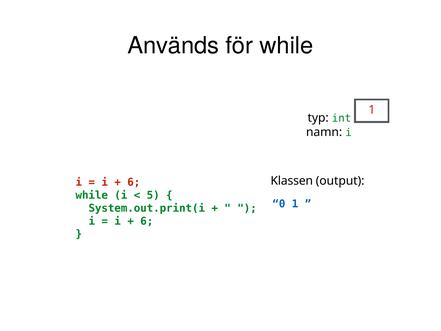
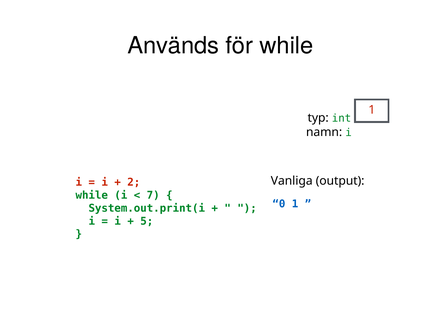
Klassen: Klassen -> Vanliga
6 at (134, 182): 6 -> 2
5: 5 -> 7
6 at (147, 221): 6 -> 5
